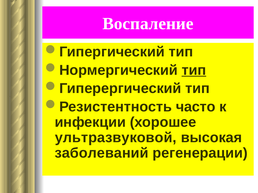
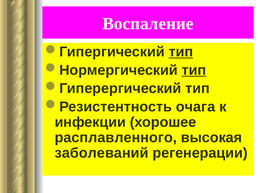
тип at (181, 52) underline: none -> present
часто: часто -> очага
ультразвуковой: ультразвуковой -> расплавленного
